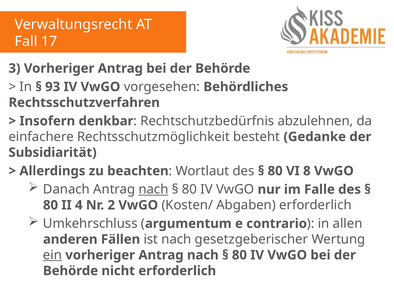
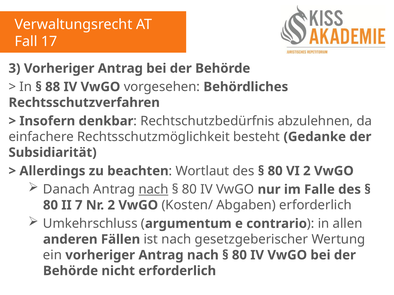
93: 93 -> 88
VI 8: 8 -> 2
4: 4 -> 7
ein underline: present -> none
